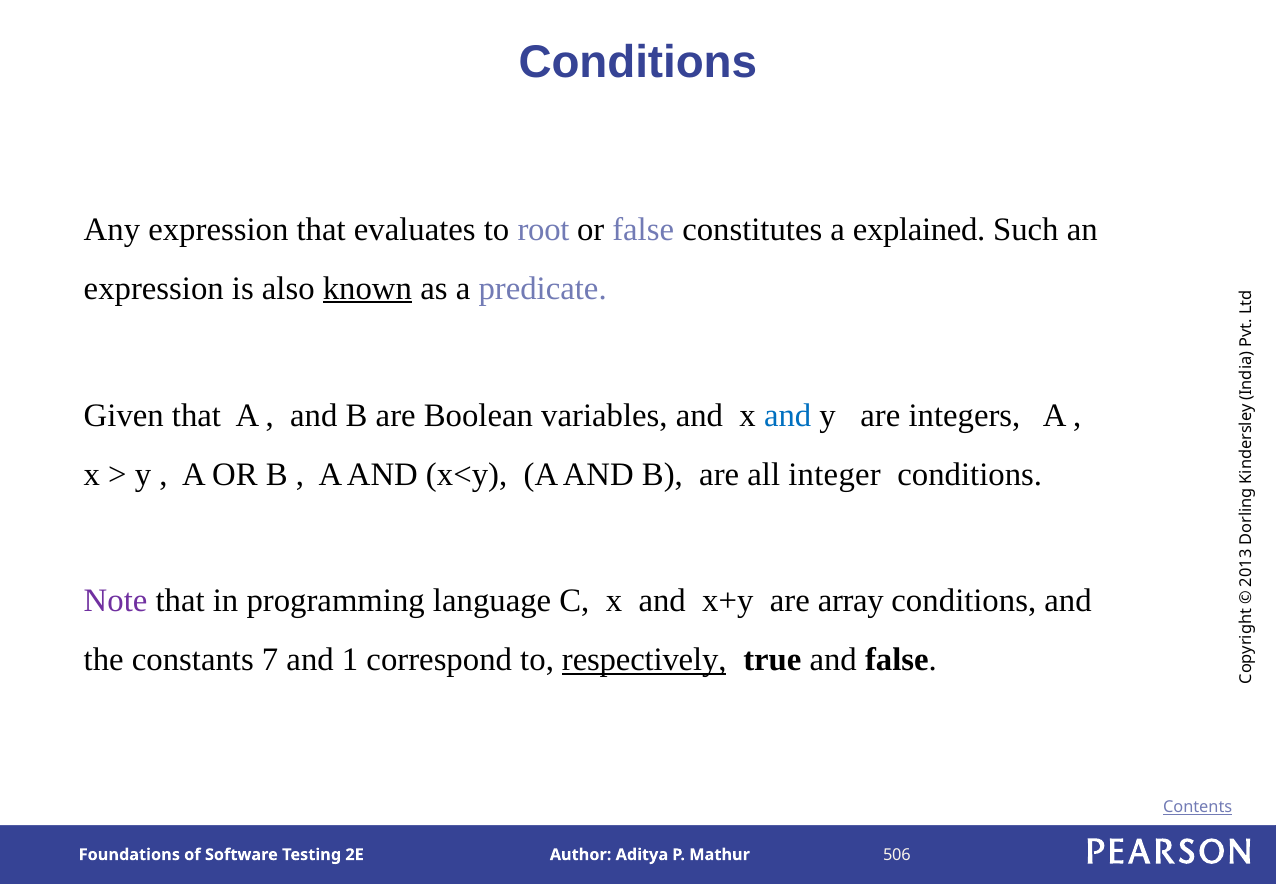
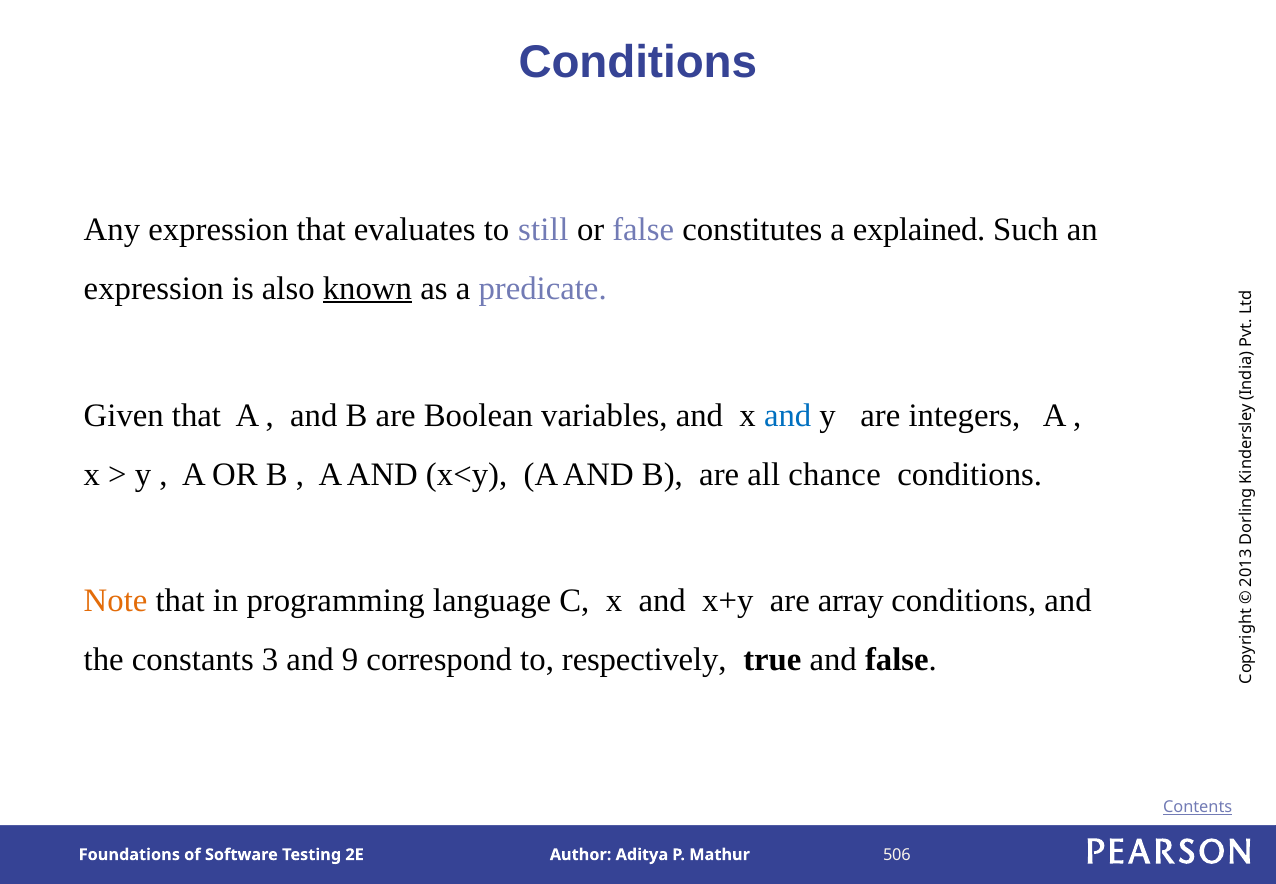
root: root -> still
integer: integer -> chance
Note colour: purple -> orange
constants 7: 7 -> 3
and 1: 1 -> 9
respectively underline: present -> none
